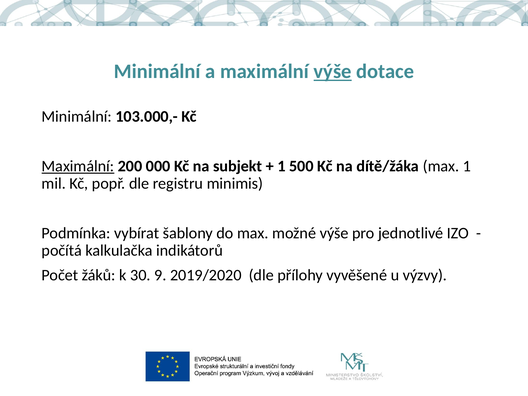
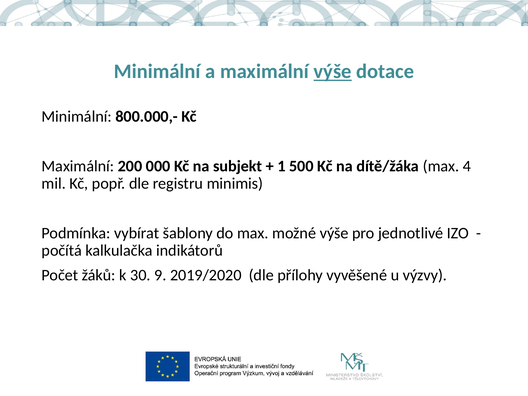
103.000,-: 103.000,- -> 800.000,-
Maximální at (78, 166) underline: present -> none
max 1: 1 -> 4
